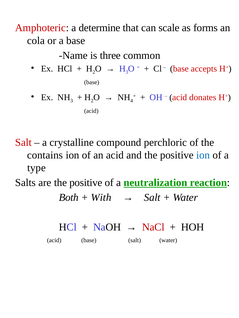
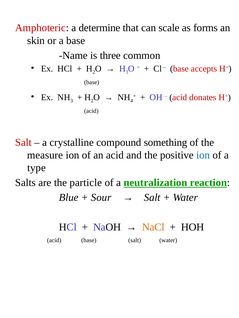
cola: cola -> skin
perchloric: perchloric -> something
contains: contains -> measure
are the positive: positive -> particle
Both: Both -> Blue
With: With -> Sour
NaCl colour: red -> orange
